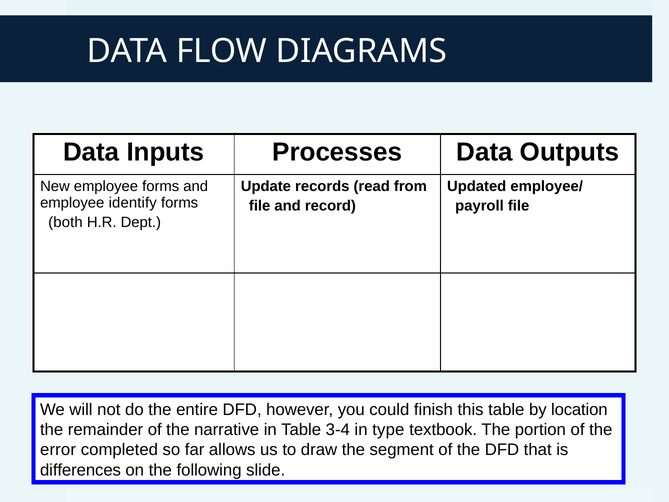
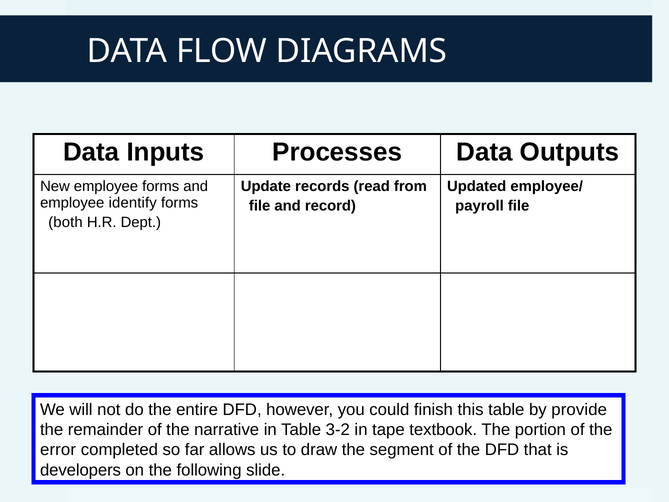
location: location -> provide
3-4: 3-4 -> 3-2
type: type -> tape
differences: differences -> developers
